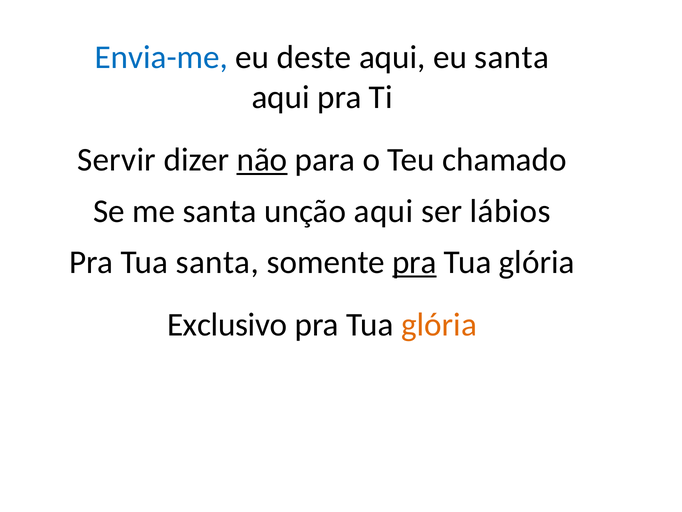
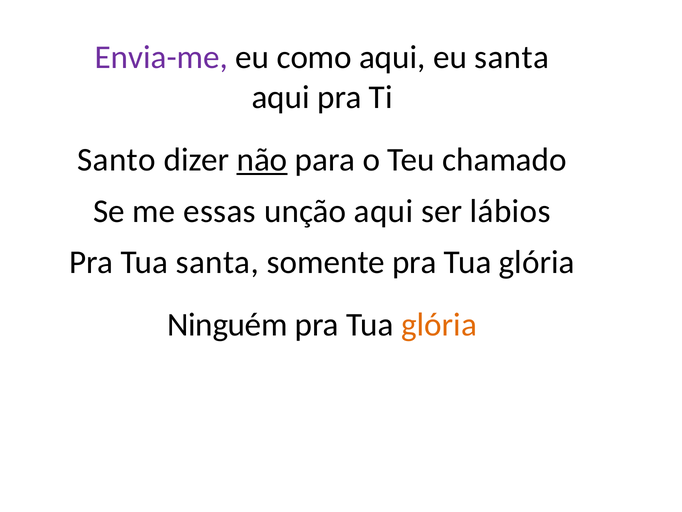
Envia-me colour: blue -> purple
deste: deste -> como
Servir: Servir -> Santo
me santa: santa -> essas
pra at (414, 262) underline: present -> none
Exclusivo: Exclusivo -> Ninguém
